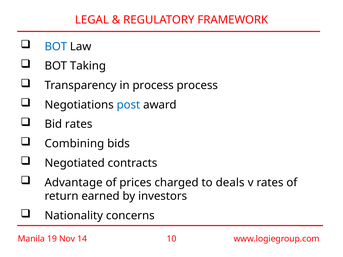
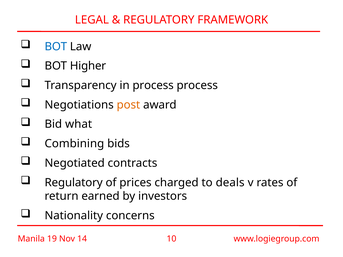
Taking: Taking -> Higher
post colour: blue -> orange
Bid rates: rates -> what
Advantage at (74, 183): Advantage -> Regulatory
